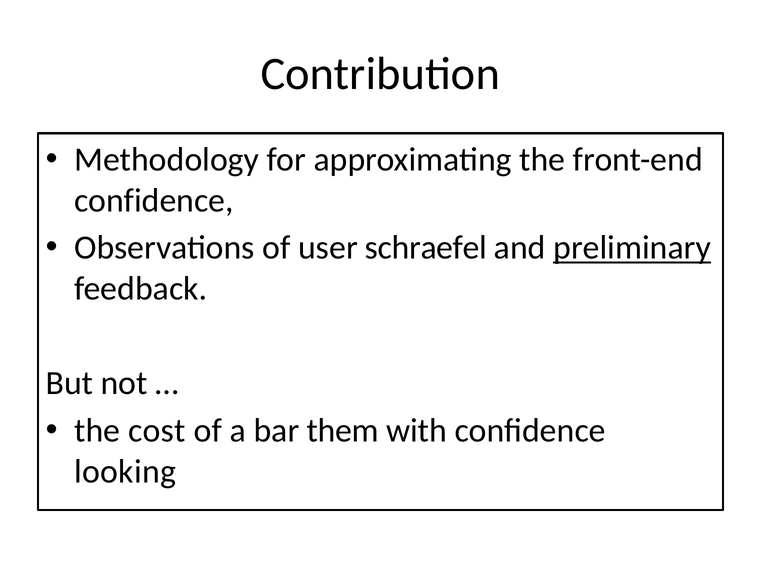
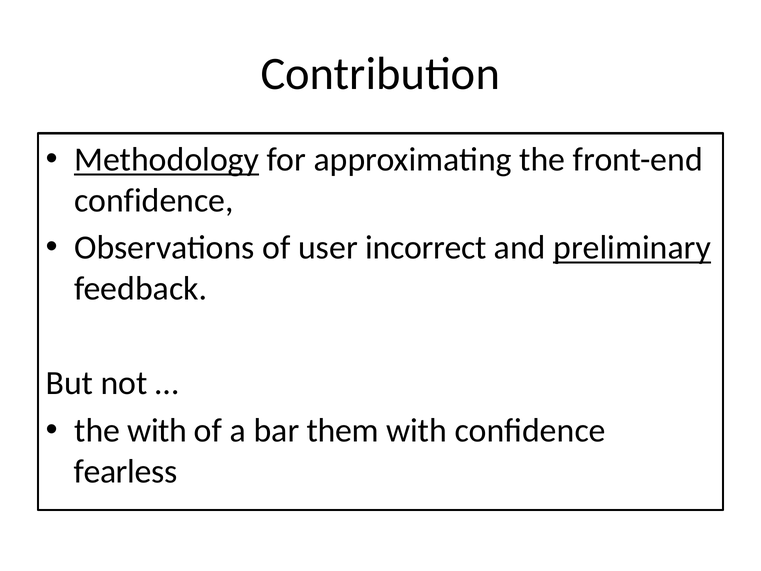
Methodology underline: none -> present
schraefel: schraefel -> incorrect
the cost: cost -> with
looking: looking -> fearless
